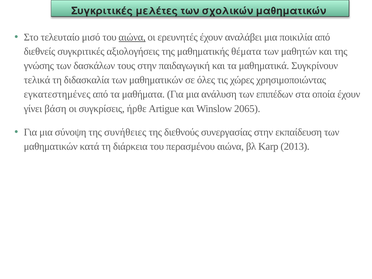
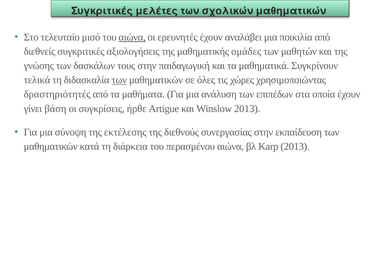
θέματα: θέματα -> ομάδες
των at (119, 80) underline: none -> present
εγκατεστημένες: εγκατεστημένες -> δραστηριότητές
Winslow 2065: 2065 -> 2013
συνήθειες: συνήθειες -> εκτέλεσης
